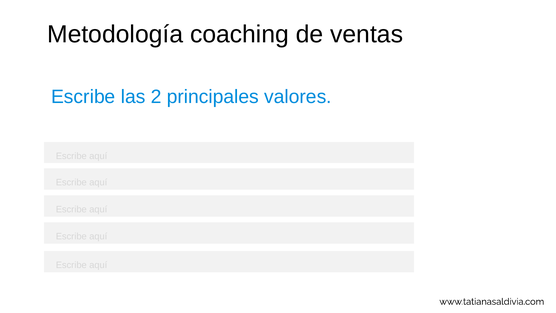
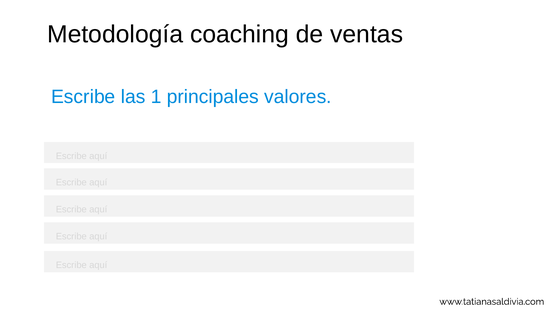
2: 2 -> 1
